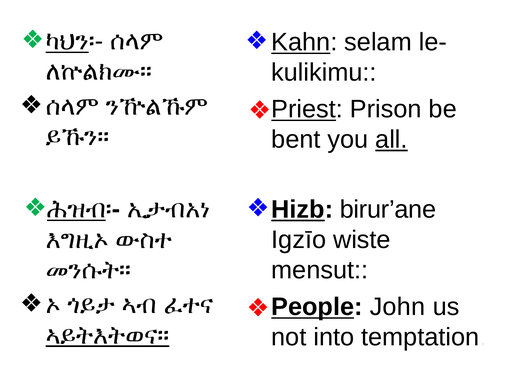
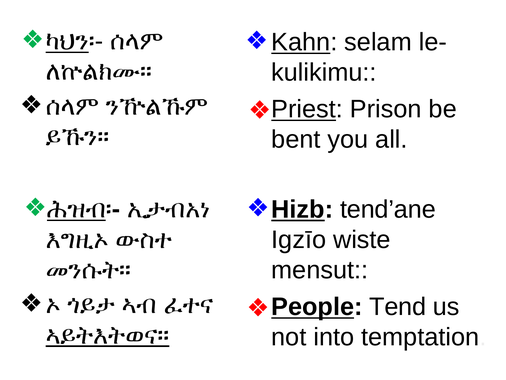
all underline: present -> none
birur’ane: birur’ane -> tend’ane
John: John -> Tend
